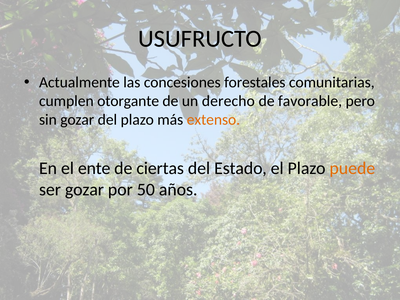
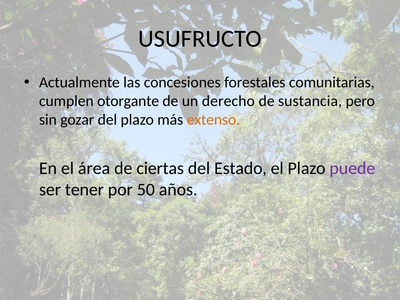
favorable: favorable -> sustancia
ente: ente -> área
puede colour: orange -> purple
ser gozar: gozar -> tener
